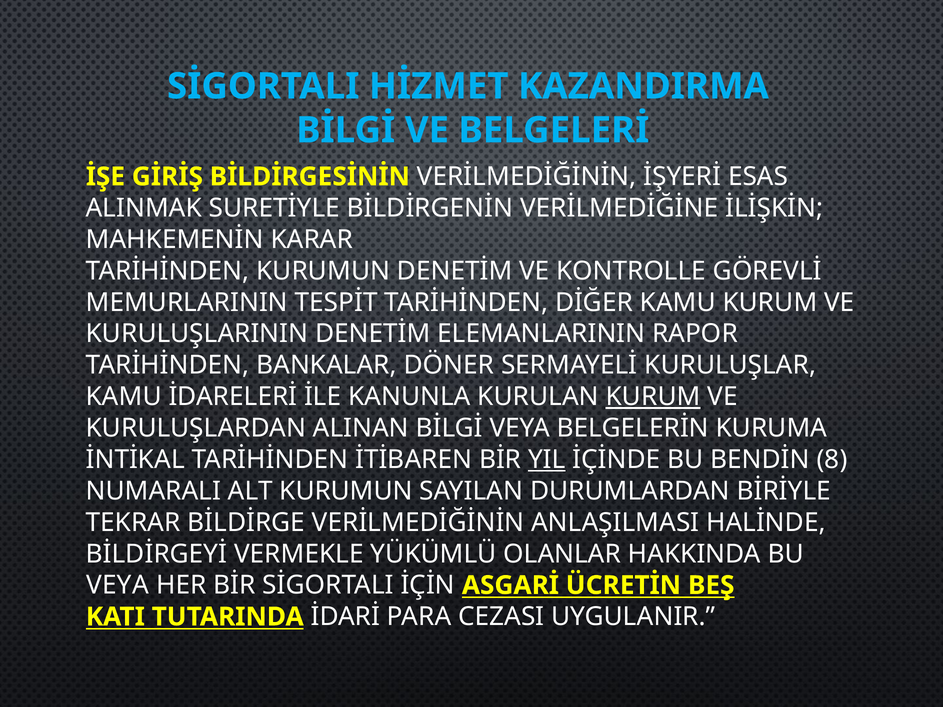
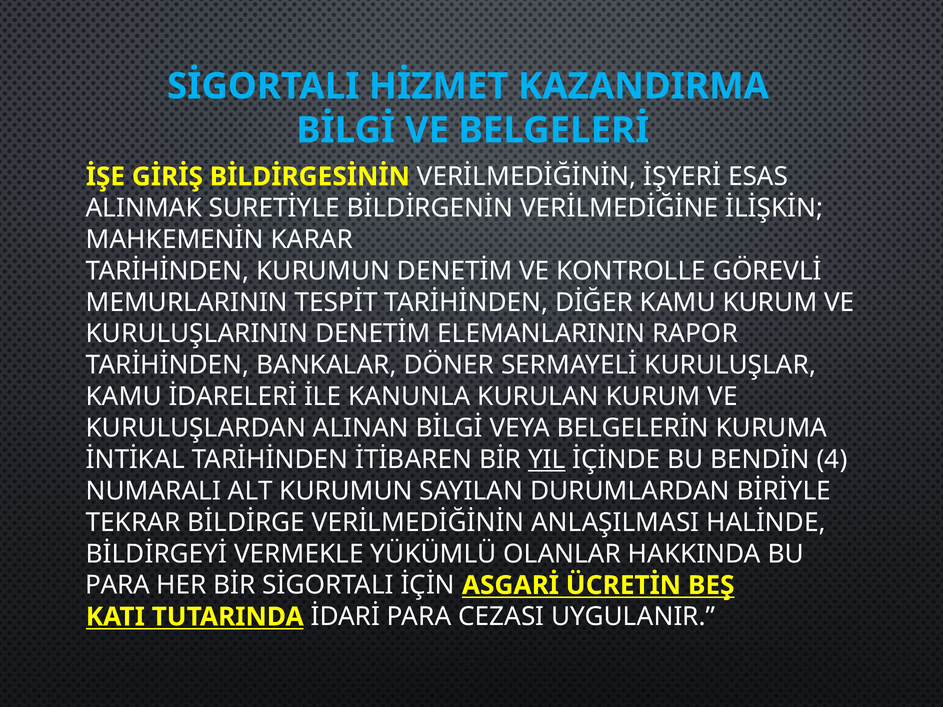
KURUM at (653, 397) underline: present -> none
8: 8 -> 4
VEYA at (117, 586): VEYA -> PARA
